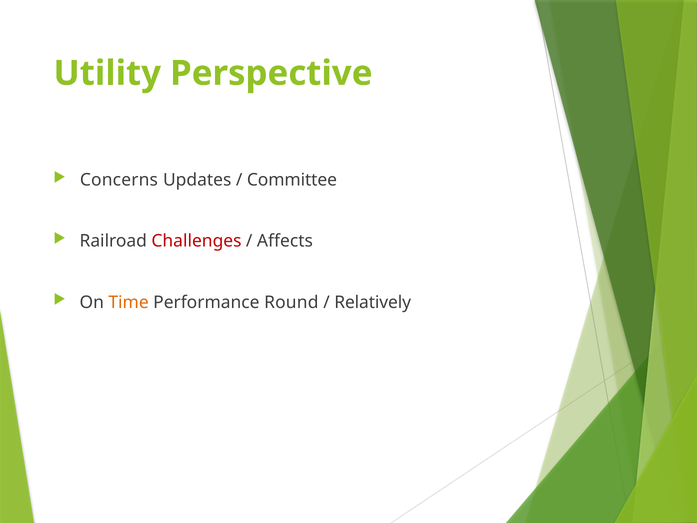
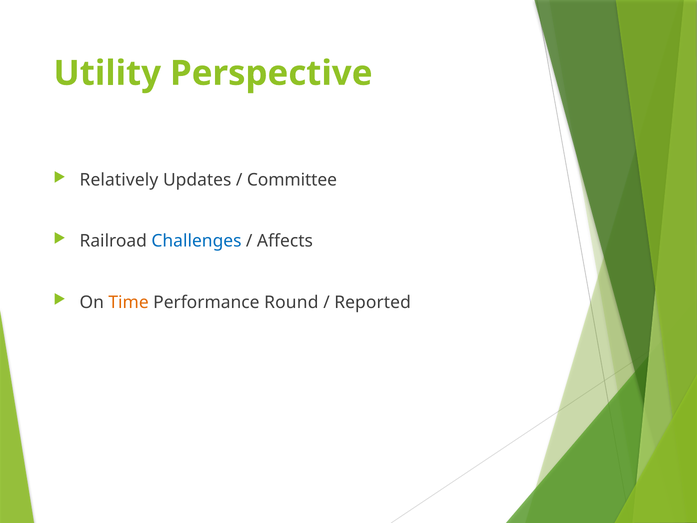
Concerns: Concerns -> Relatively
Challenges colour: red -> blue
Relatively: Relatively -> Reported
